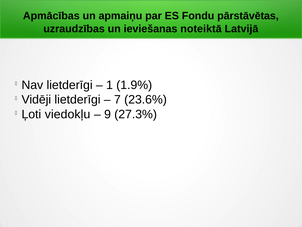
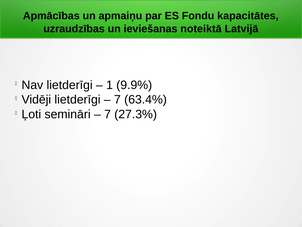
pārstāvētas: pārstāvētas -> kapacitātes
1.9%: 1.9% -> 9.9%
23.6%: 23.6% -> 63.4%
viedokļu: viedokļu -> semināri
9 at (108, 114): 9 -> 7
